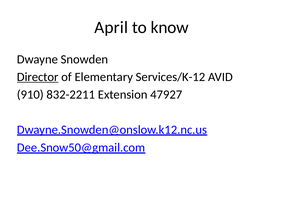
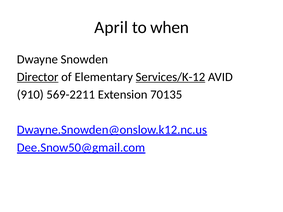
know: know -> when
Services/K-12 underline: none -> present
832-2211: 832-2211 -> 569-2211
47927: 47927 -> 70135
